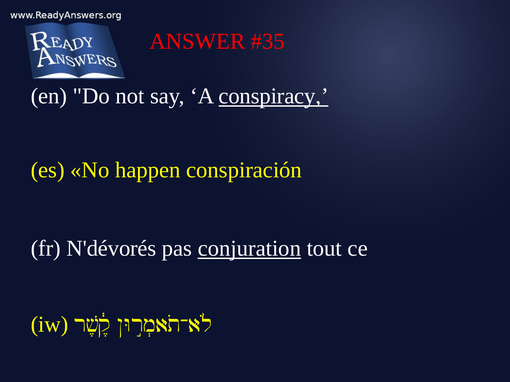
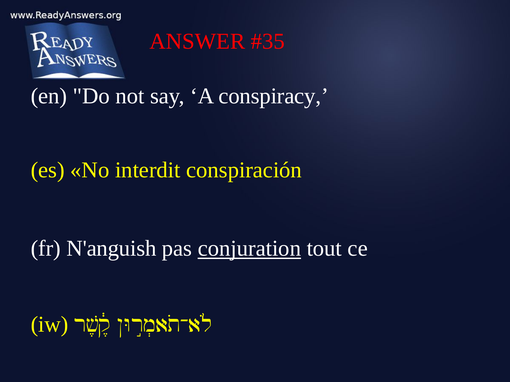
conspiracy underline: present -> none
happen: happen -> interdit
N'dévorés: N'dévorés -> N'anguish
